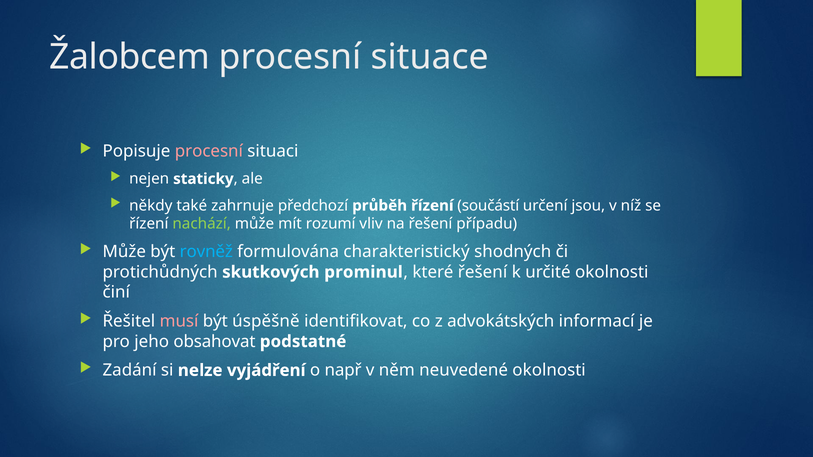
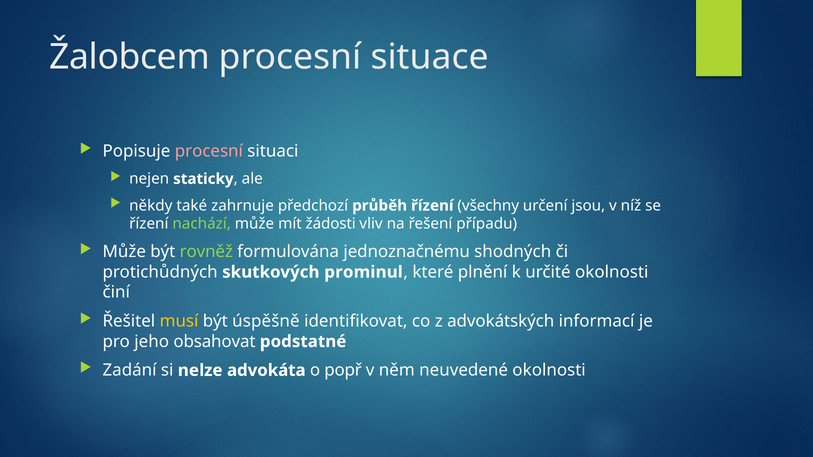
součástí: součástí -> všechny
rozumí: rozumí -> žádosti
rovněž colour: light blue -> light green
charakteristický: charakteristický -> jednoznačnému
které řešení: řešení -> plnění
musí colour: pink -> yellow
vyjádření: vyjádření -> advokáta
např: např -> popř
